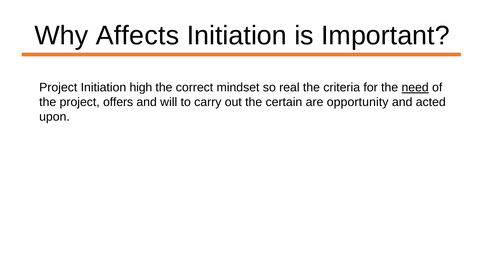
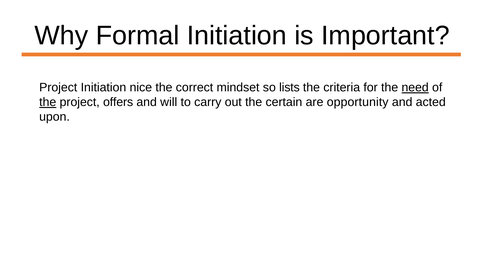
Affects: Affects -> Formal
high: high -> nice
real: real -> lists
the at (48, 102) underline: none -> present
